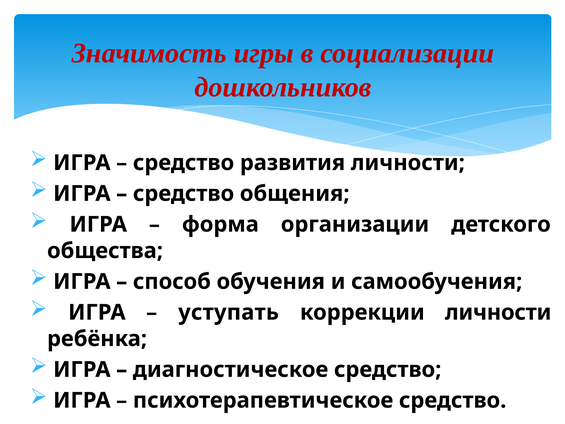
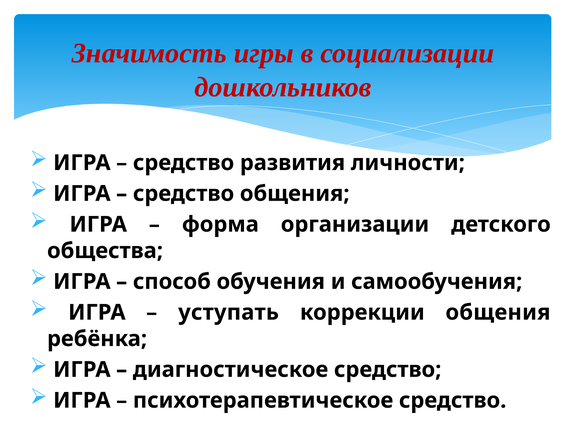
коррекции личности: личности -> общения
